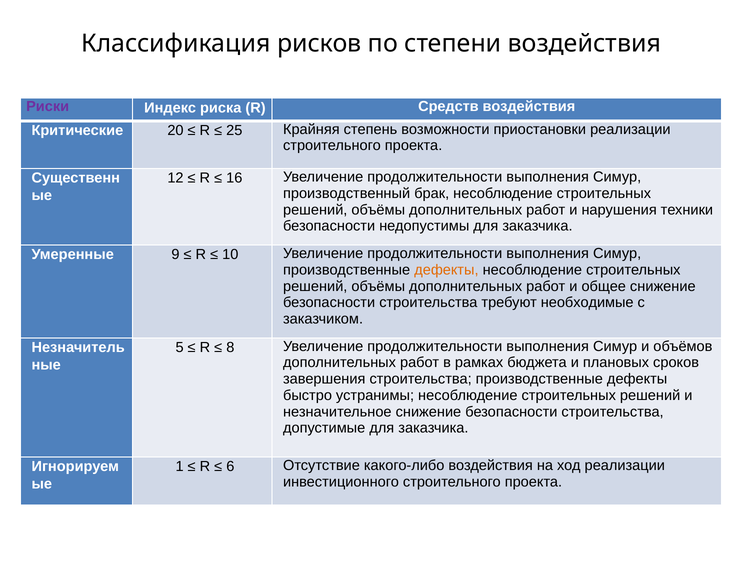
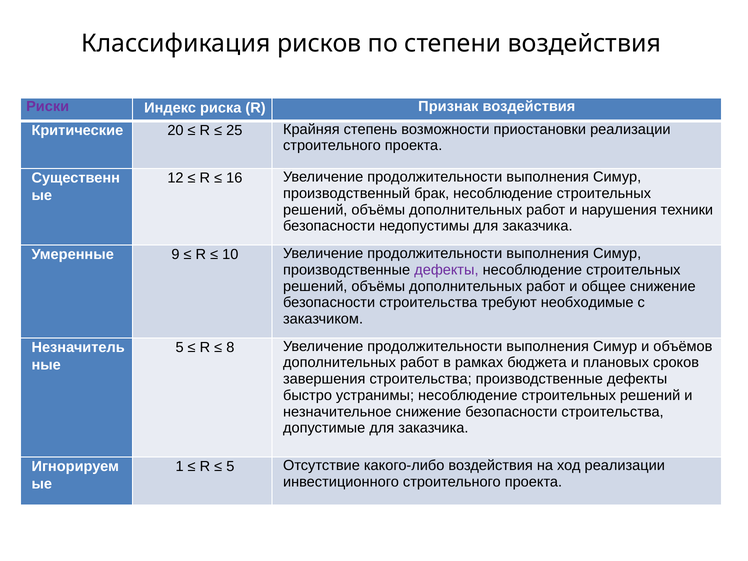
Средств: Средств -> Признак
дефекты at (446, 270) colour: orange -> purple
6 at (230, 467): 6 -> 5
